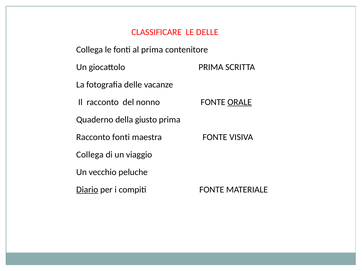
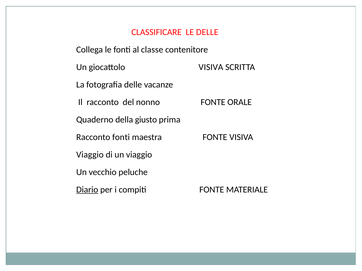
al prima: prima -> classe
giocattolo PRIMA: PRIMA -> VISIVA
ORALE underline: present -> none
Collega at (90, 155): Collega -> Viaggio
